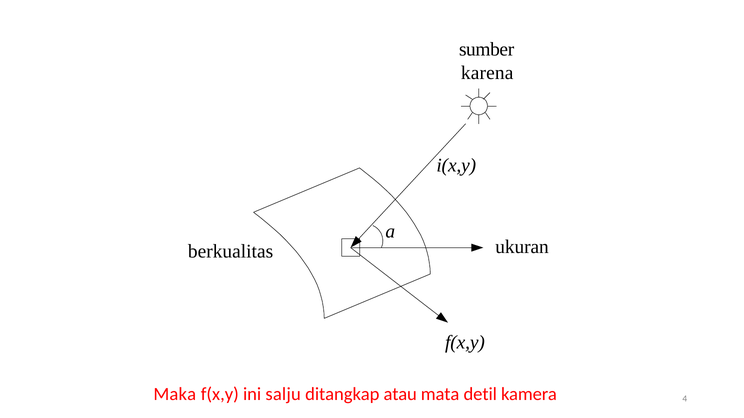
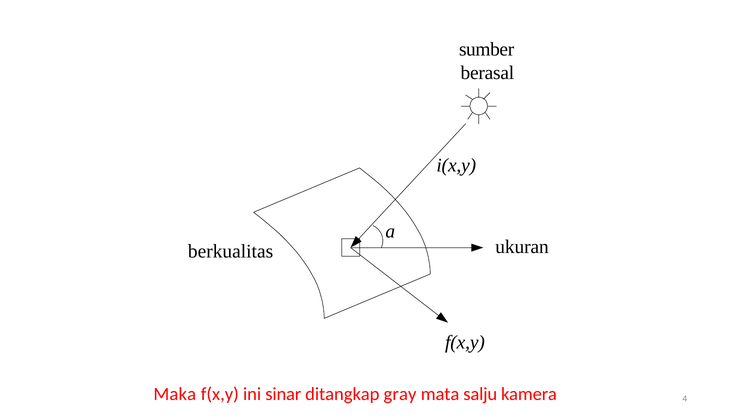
karena: karena -> berasal
salju: salju -> sinar
atau: atau -> gray
detil: detil -> salju
